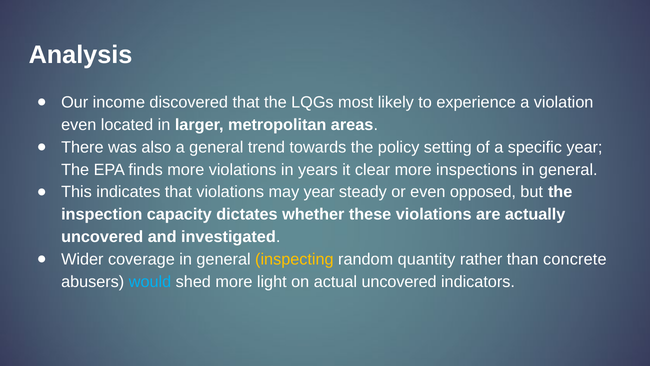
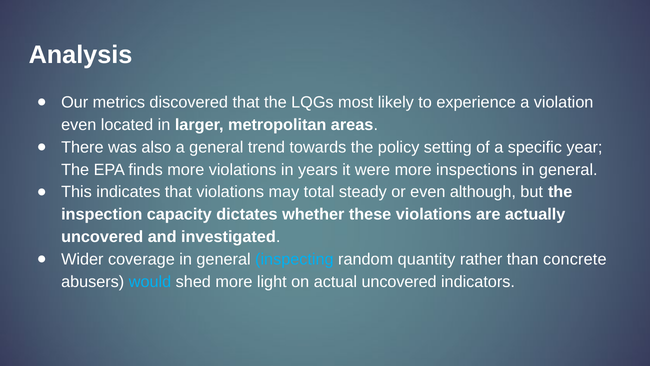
income: income -> metrics
clear: clear -> were
may year: year -> total
opposed: opposed -> although
inspecting colour: yellow -> light blue
